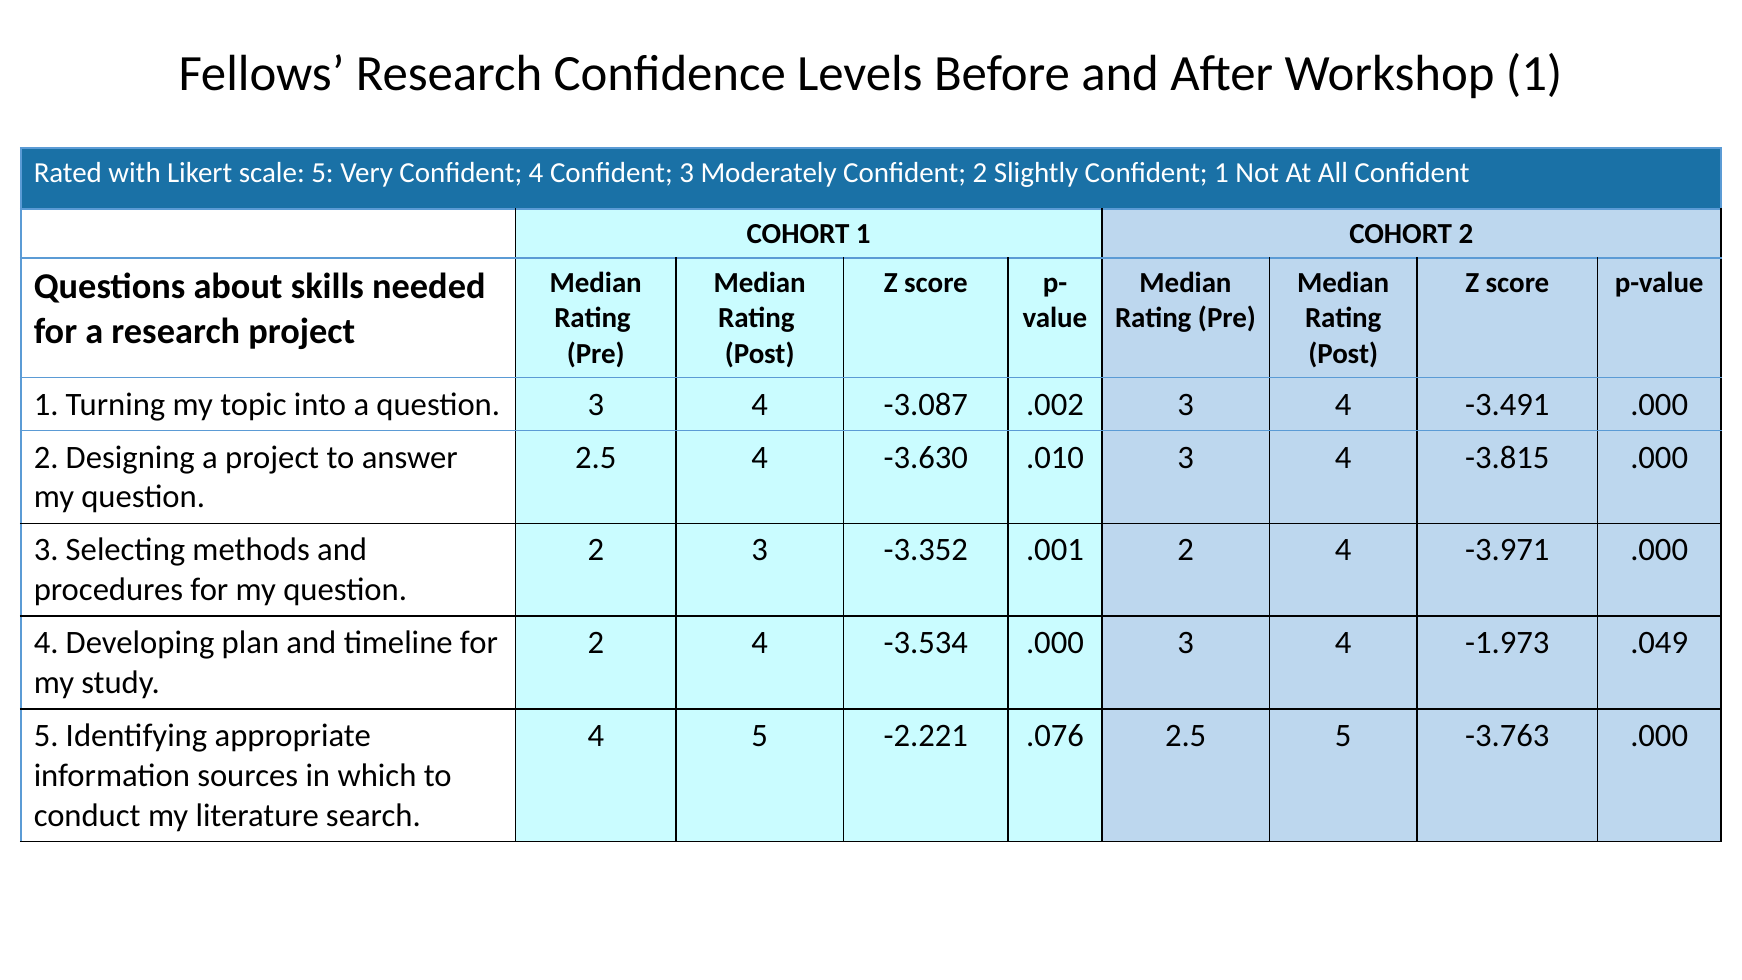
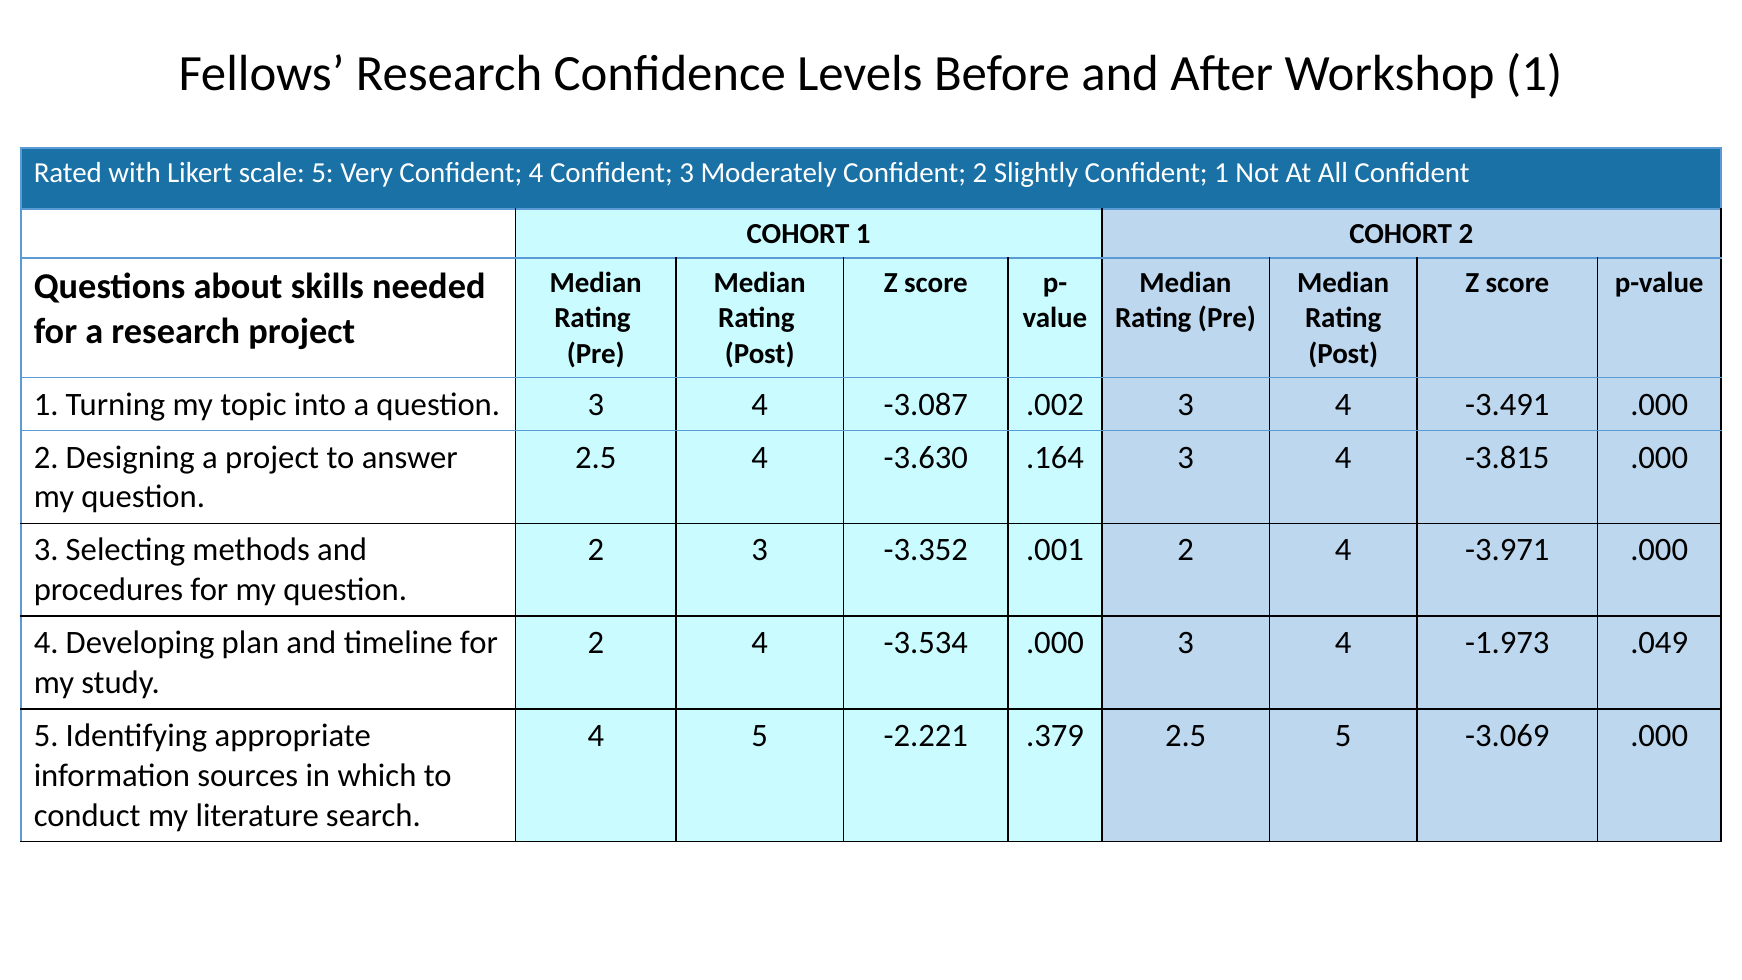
.010: .010 -> .164
.076: .076 -> .379
-3.763: -3.763 -> -3.069
